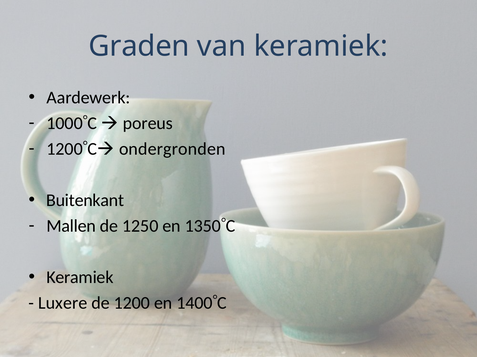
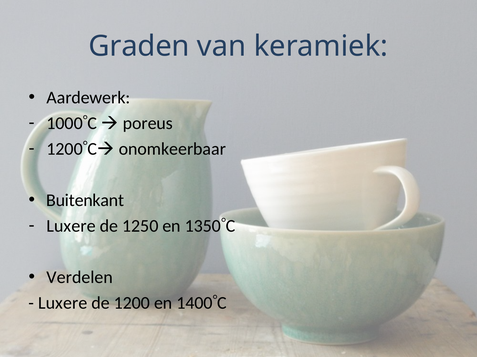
ondergronden: ondergronden -> onomkeerbaar
Mallen at (71, 226): Mallen -> Luxere
Keramiek at (80, 278): Keramiek -> Verdelen
